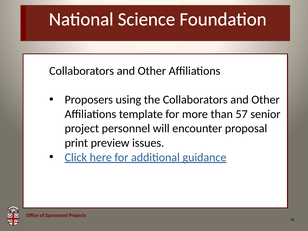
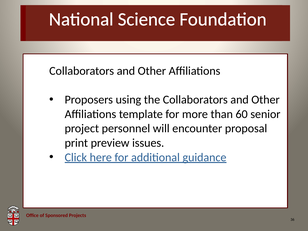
57: 57 -> 60
